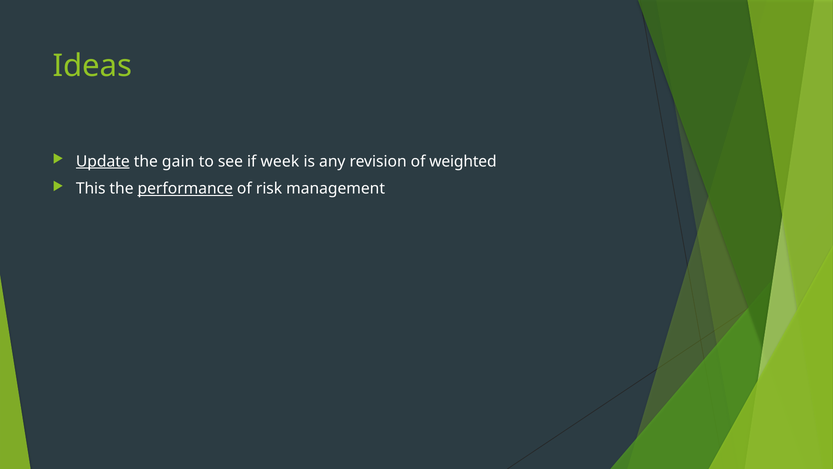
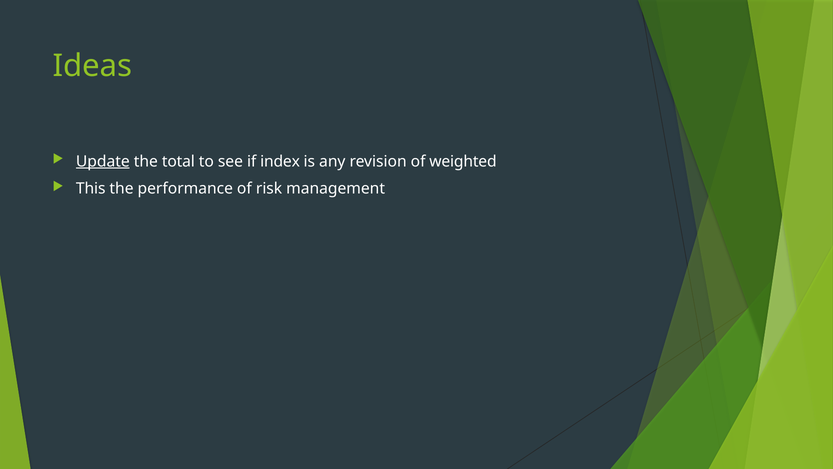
gain: gain -> total
week: week -> index
performance underline: present -> none
